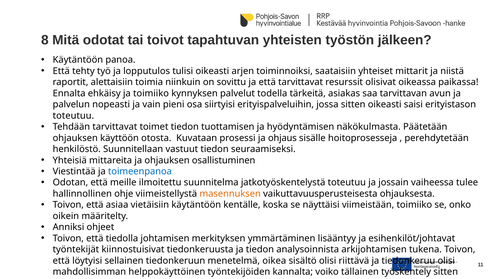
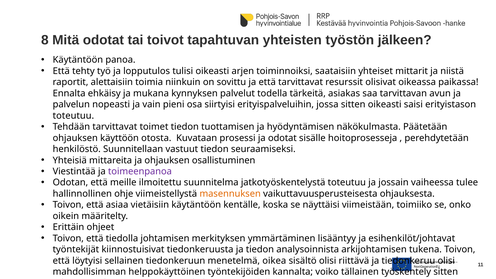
ja toimiiko: toimiiko -> mukana
ja ohjaus: ohjaus -> odotat
toimeenpanoa colour: blue -> purple
Anniksi: Anniksi -> Erittäin
